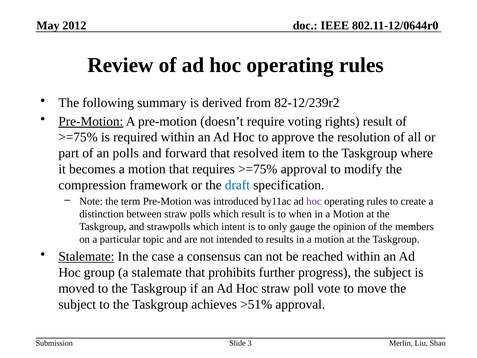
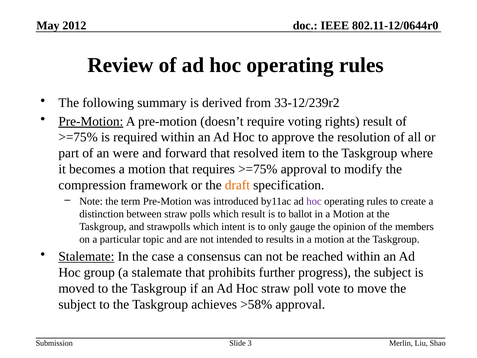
82-12/239r2: 82-12/239r2 -> 33-12/239r2
an polls: polls -> were
draft colour: blue -> orange
when: when -> ballot
>51%: >51% -> >58%
